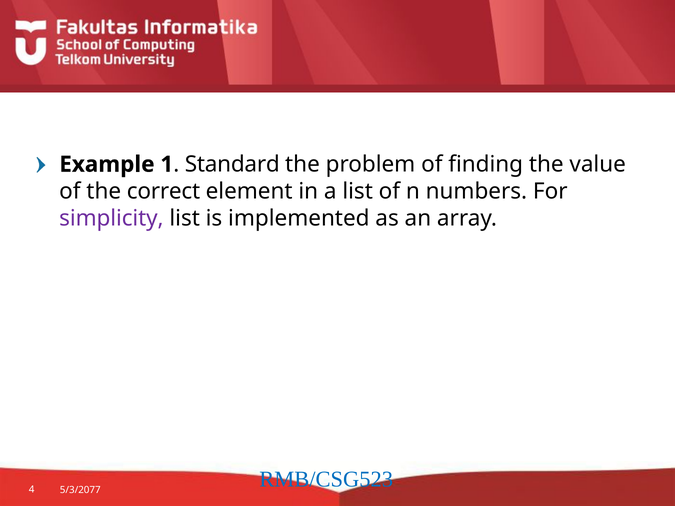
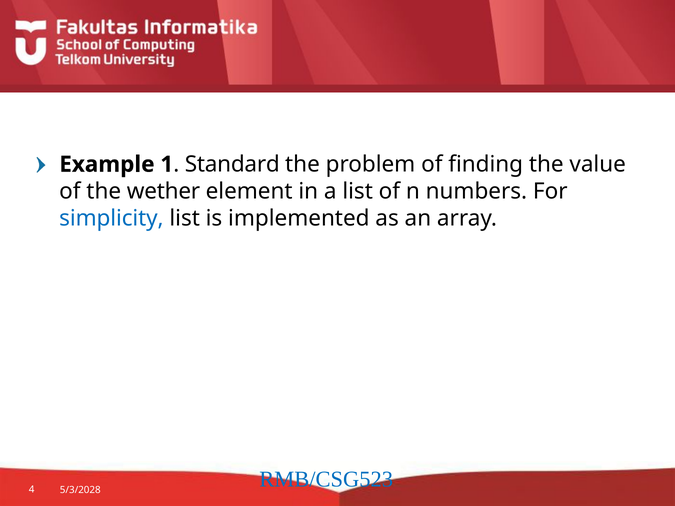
correct: correct -> wether
simplicity colour: purple -> blue
5/3/2077: 5/3/2077 -> 5/3/2028
